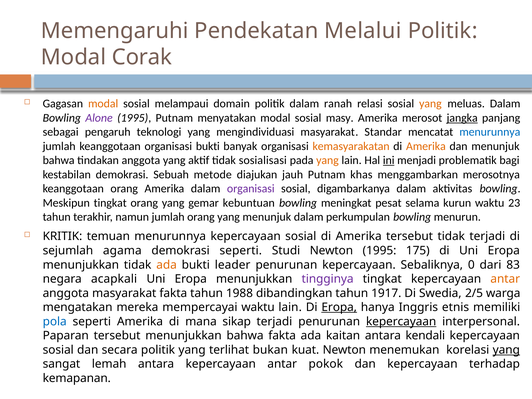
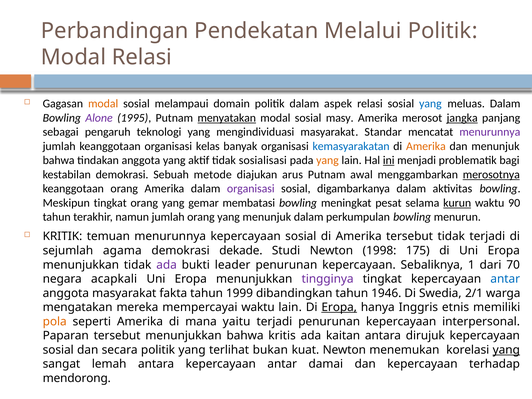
Memengaruhi: Memengaruhi -> Perbandingan
Modal Corak: Corak -> Relasi
ranah: ranah -> aspek
yang at (430, 104) colour: orange -> blue
menyatakan underline: none -> present
menurunnya at (490, 132) colour: blue -> purple
organisasi bukti: bukti -> kelas
kemasyarakatan colour: orange -> blue
jauh: jauh -> arus
khas: khas -> awal
merosotnya underline: none -> present
kebuntuan: kebuntuan -> membatasi
kurun underline: none -> present
23: 23 -> 90
demokrasi seperti: seperti -> dekade
Newton 1995: 1995 -> 1998
ada at (167, 265) colour: orange -> purple
0: 0 -> 1
83: 83 -> 70
antar at (505, 279) colour: orange -> blue
1988: 1988 -> 1999
1917: 1917 -> 1946
2/5: 2/5 -> 2/1
pola colour: blue -> orange
sikap: sikap -> yaitu
kepercayaan at (401, 322) underline: present -> none
bahwa fakta: fakta -> kritis
kendali: kendali -> dirujuk
pokok: pokok -> damai
kemapanan: kemapanan -> mendorong
